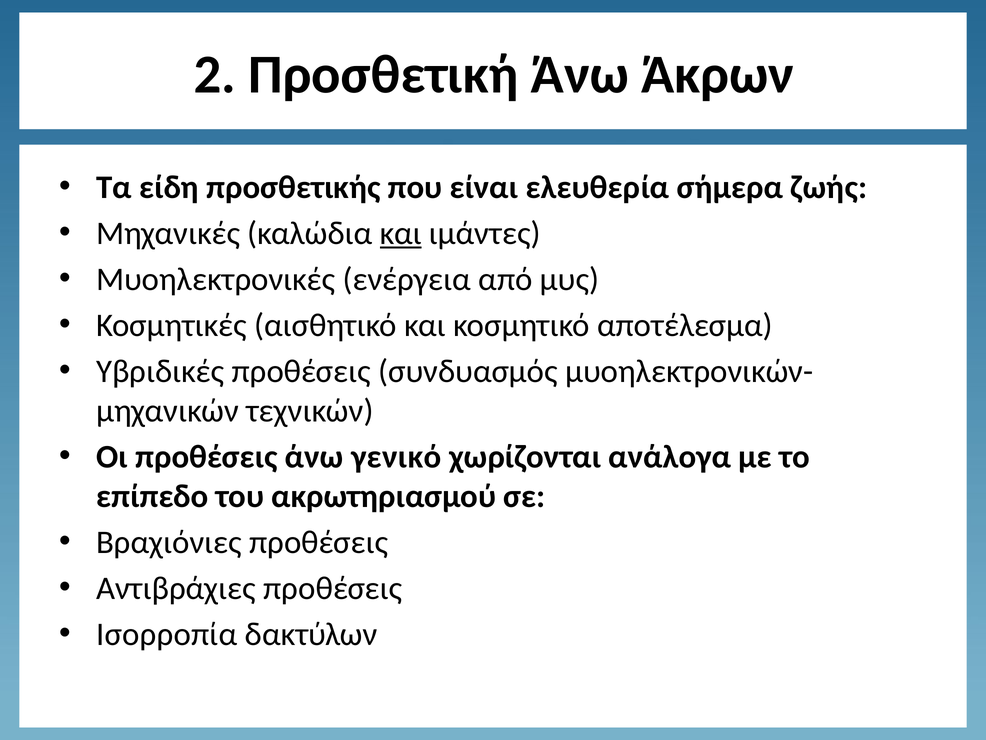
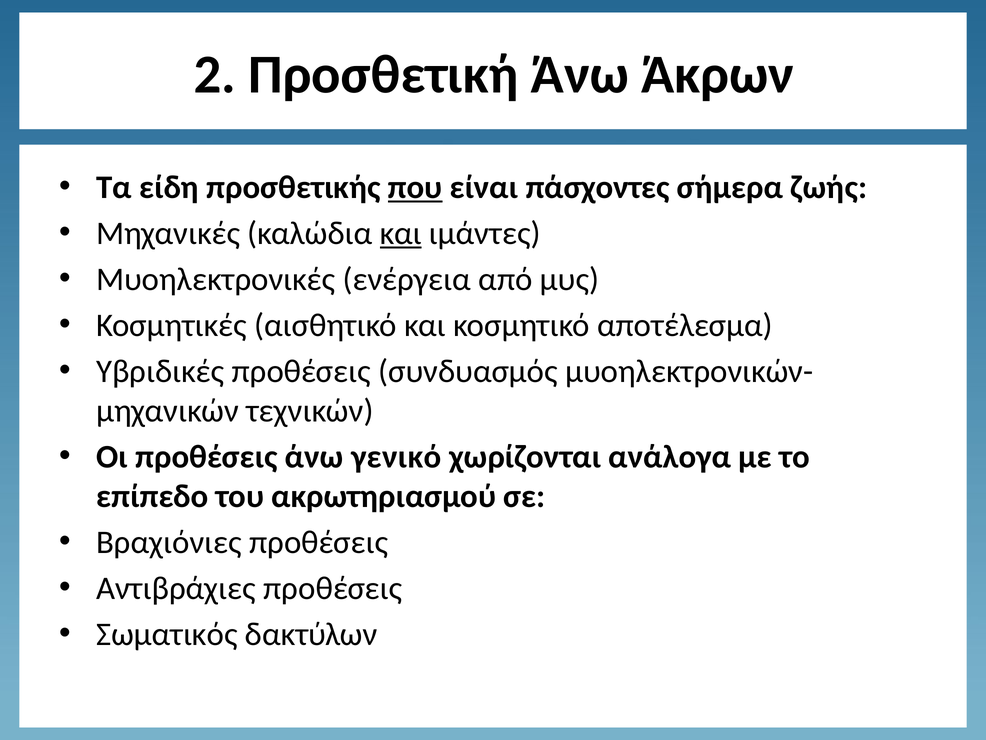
που underline: none -> present
ελευθερία: ελευθερία -> πάσχοντες
Ισορροπία: Ισορροπία -> Σωματικός
